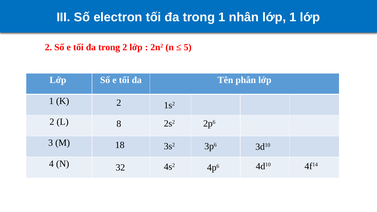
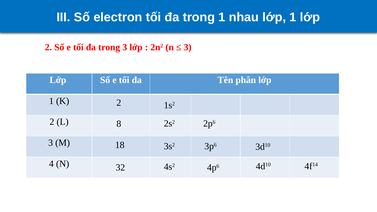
nhân: nhân -> nhau
trong 2: 2 -> 3
5 at (188, 47): 5 -> 3
